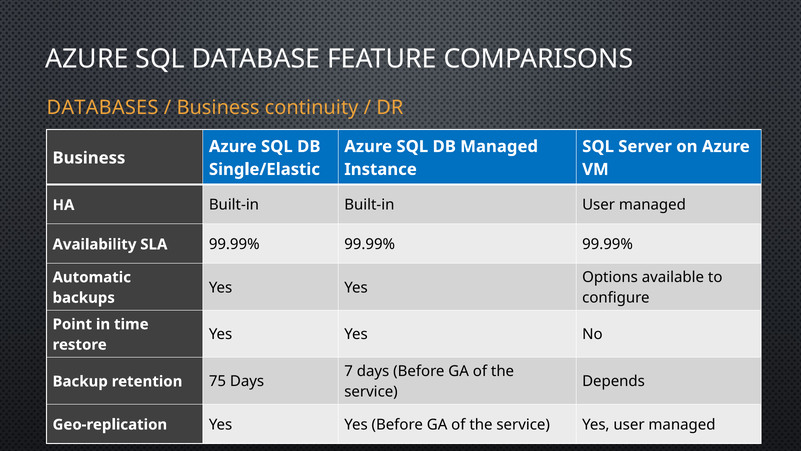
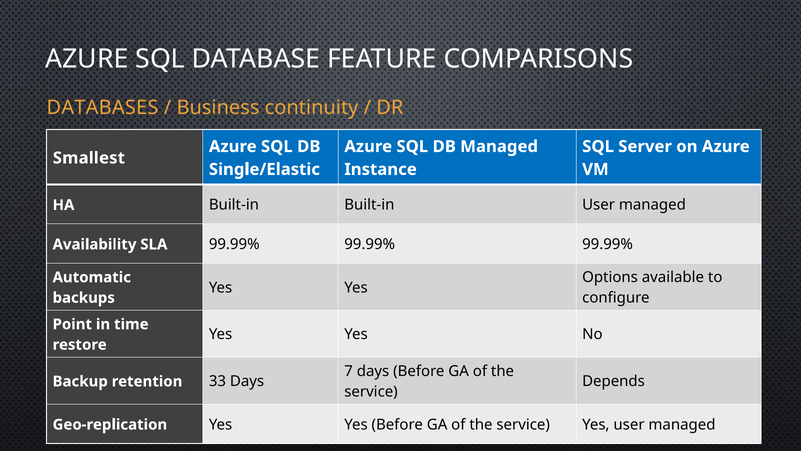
Business at (89, 158): Business -> Smallest
75: 75 -> 33
